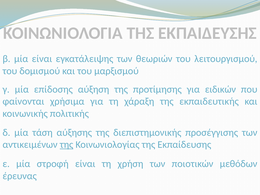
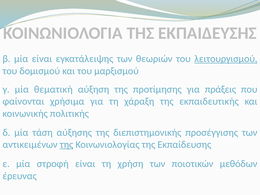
λειτουργισμού underline: none -> present
επίδοσης: επίδοσης -> θεματική
ειδικών: ειδικών -> πράξεις
